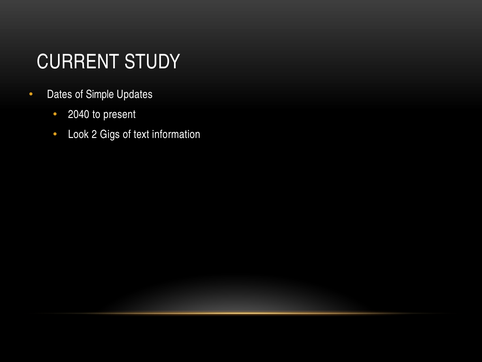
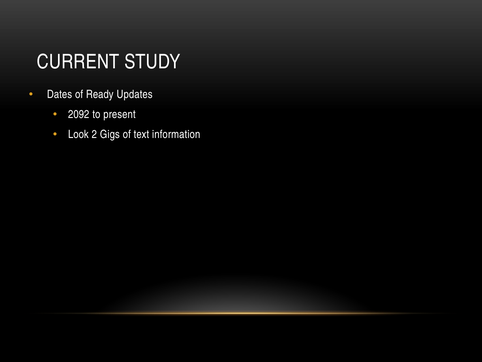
Simple: Simple -> Ready
2040: 2040 -> 2092
